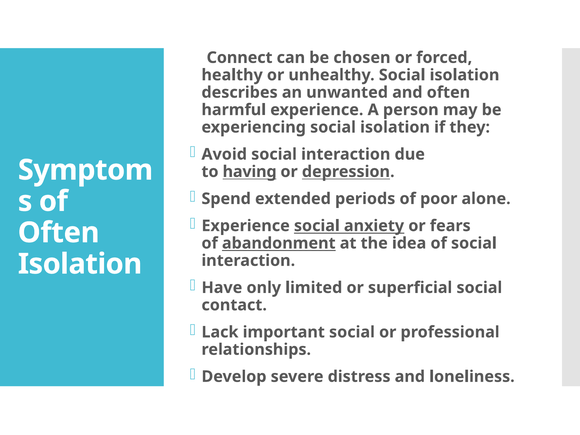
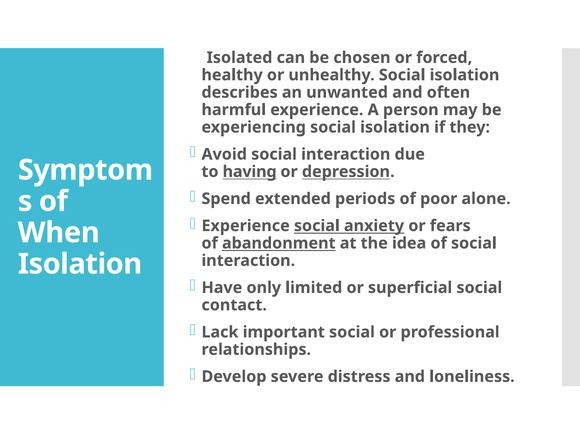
Connect: Connect -> Isolated
Often at (59, 233): Often -> When
